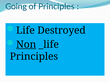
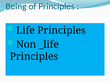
Going: Going -> Being
Life Destroyed: Destroyed -> Principles
Non underline: present -> none
